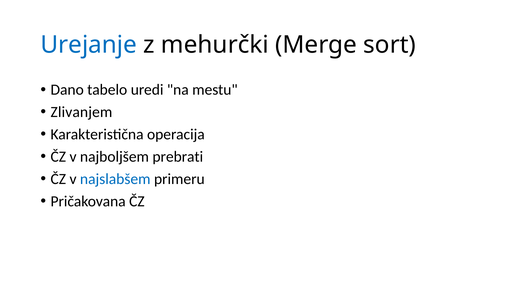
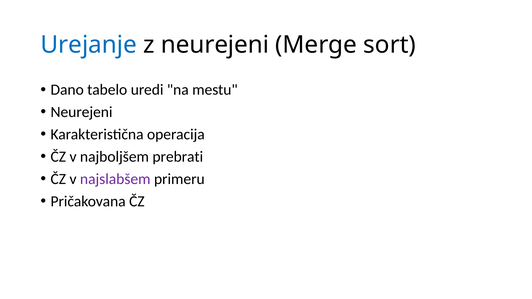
z mehurčki: mehurčki -> neurejeni
Zlivanjem at (81, 112): Zlivanjem -> Neurejeni
najslabšem colour: blue -> purple
